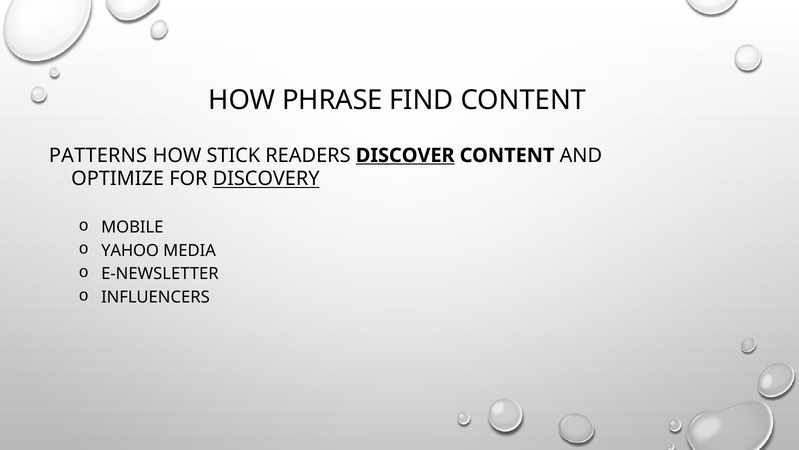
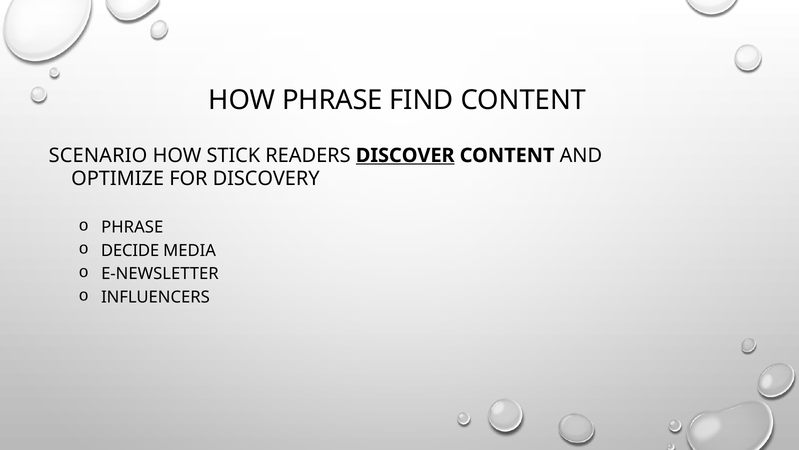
PATTERNS: PATTERNS -> SCENARIO
DISCOVERY underline: present -> none
MOBILE at (132, 227): MOBILE -> PHRASE
YAHOO: YAHOO -> DECIDE
